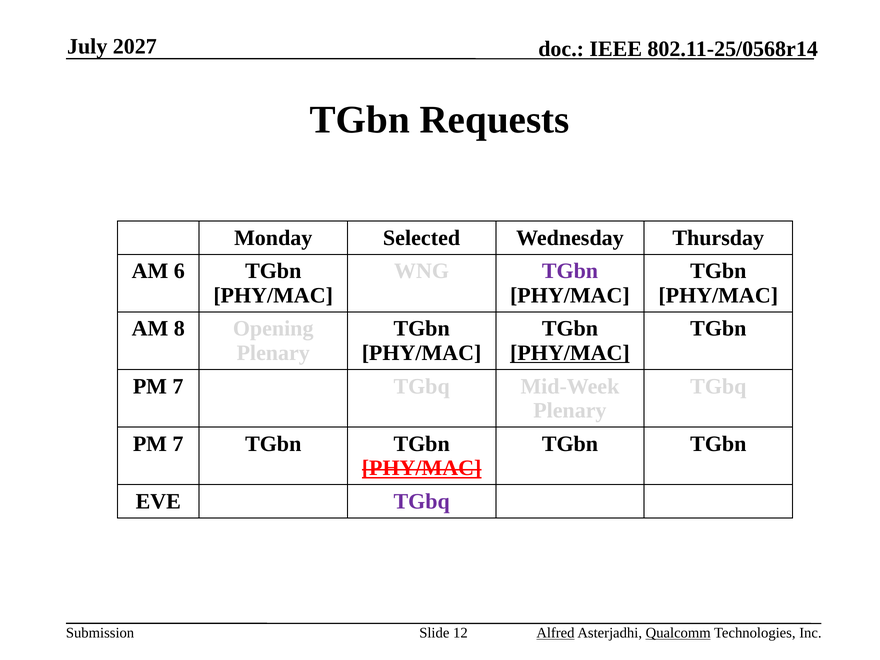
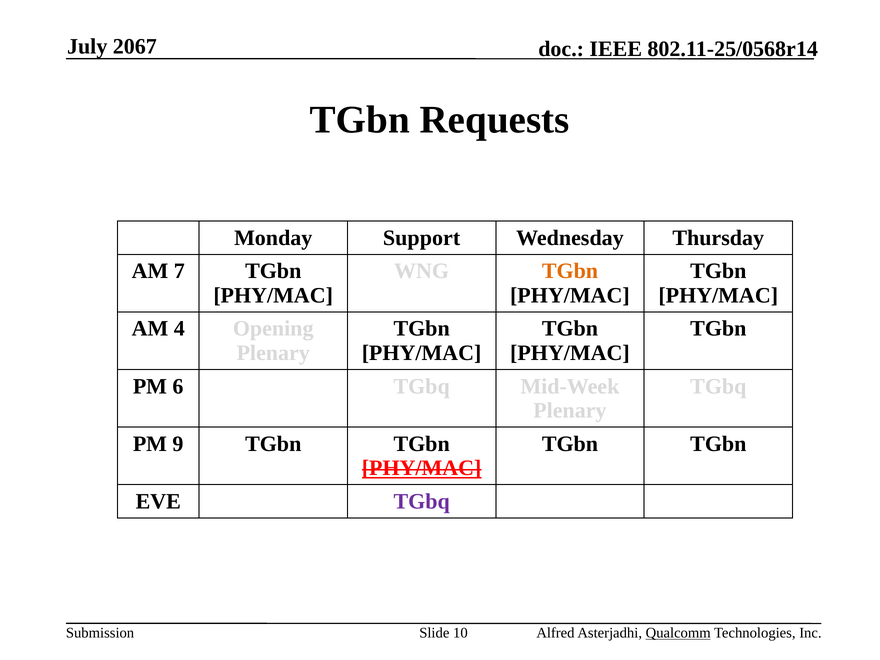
2027: 2027 -> 2067
Selected: Selected -> Support
6: 6 -> 7
TGbn at (570, 271) colour: purple -> orange
8: 8 -> 4
PHY/MAC at (570, 353) underline: present -> none
7 at (178, 386): 7 -> 6
7 at (178, 444): 7 -> 9
12: 12 -> 10
Alfred underline: present -> none
